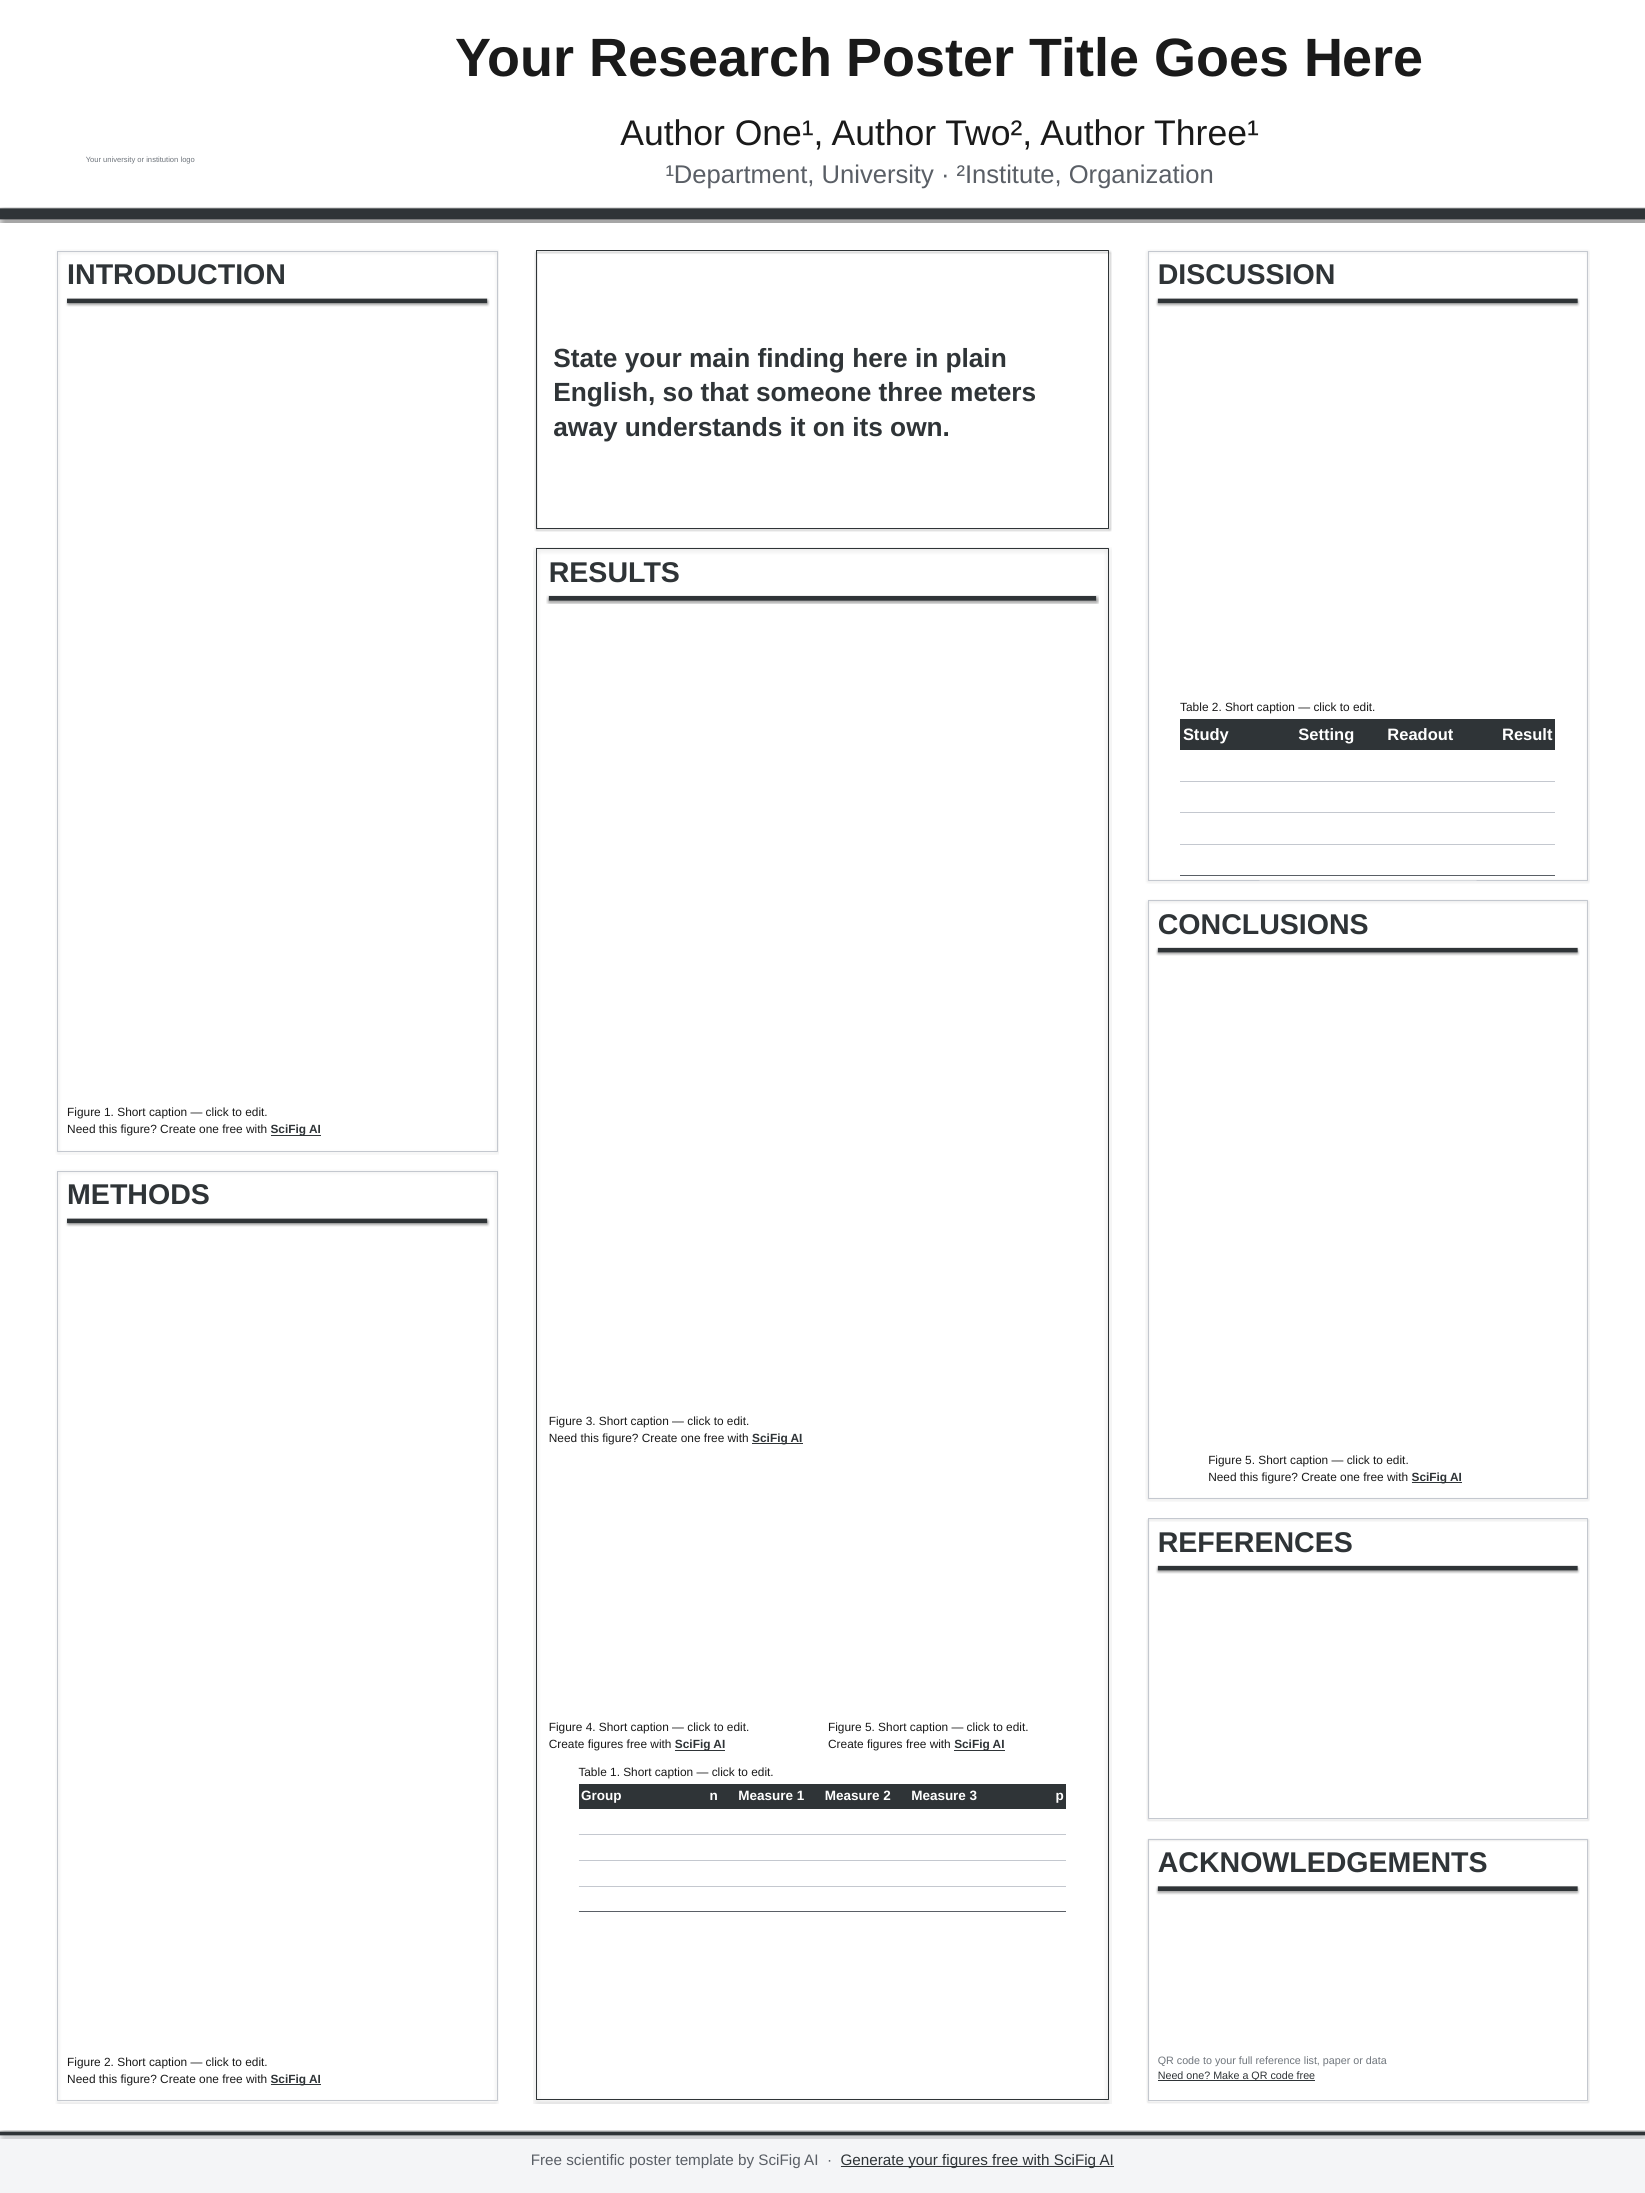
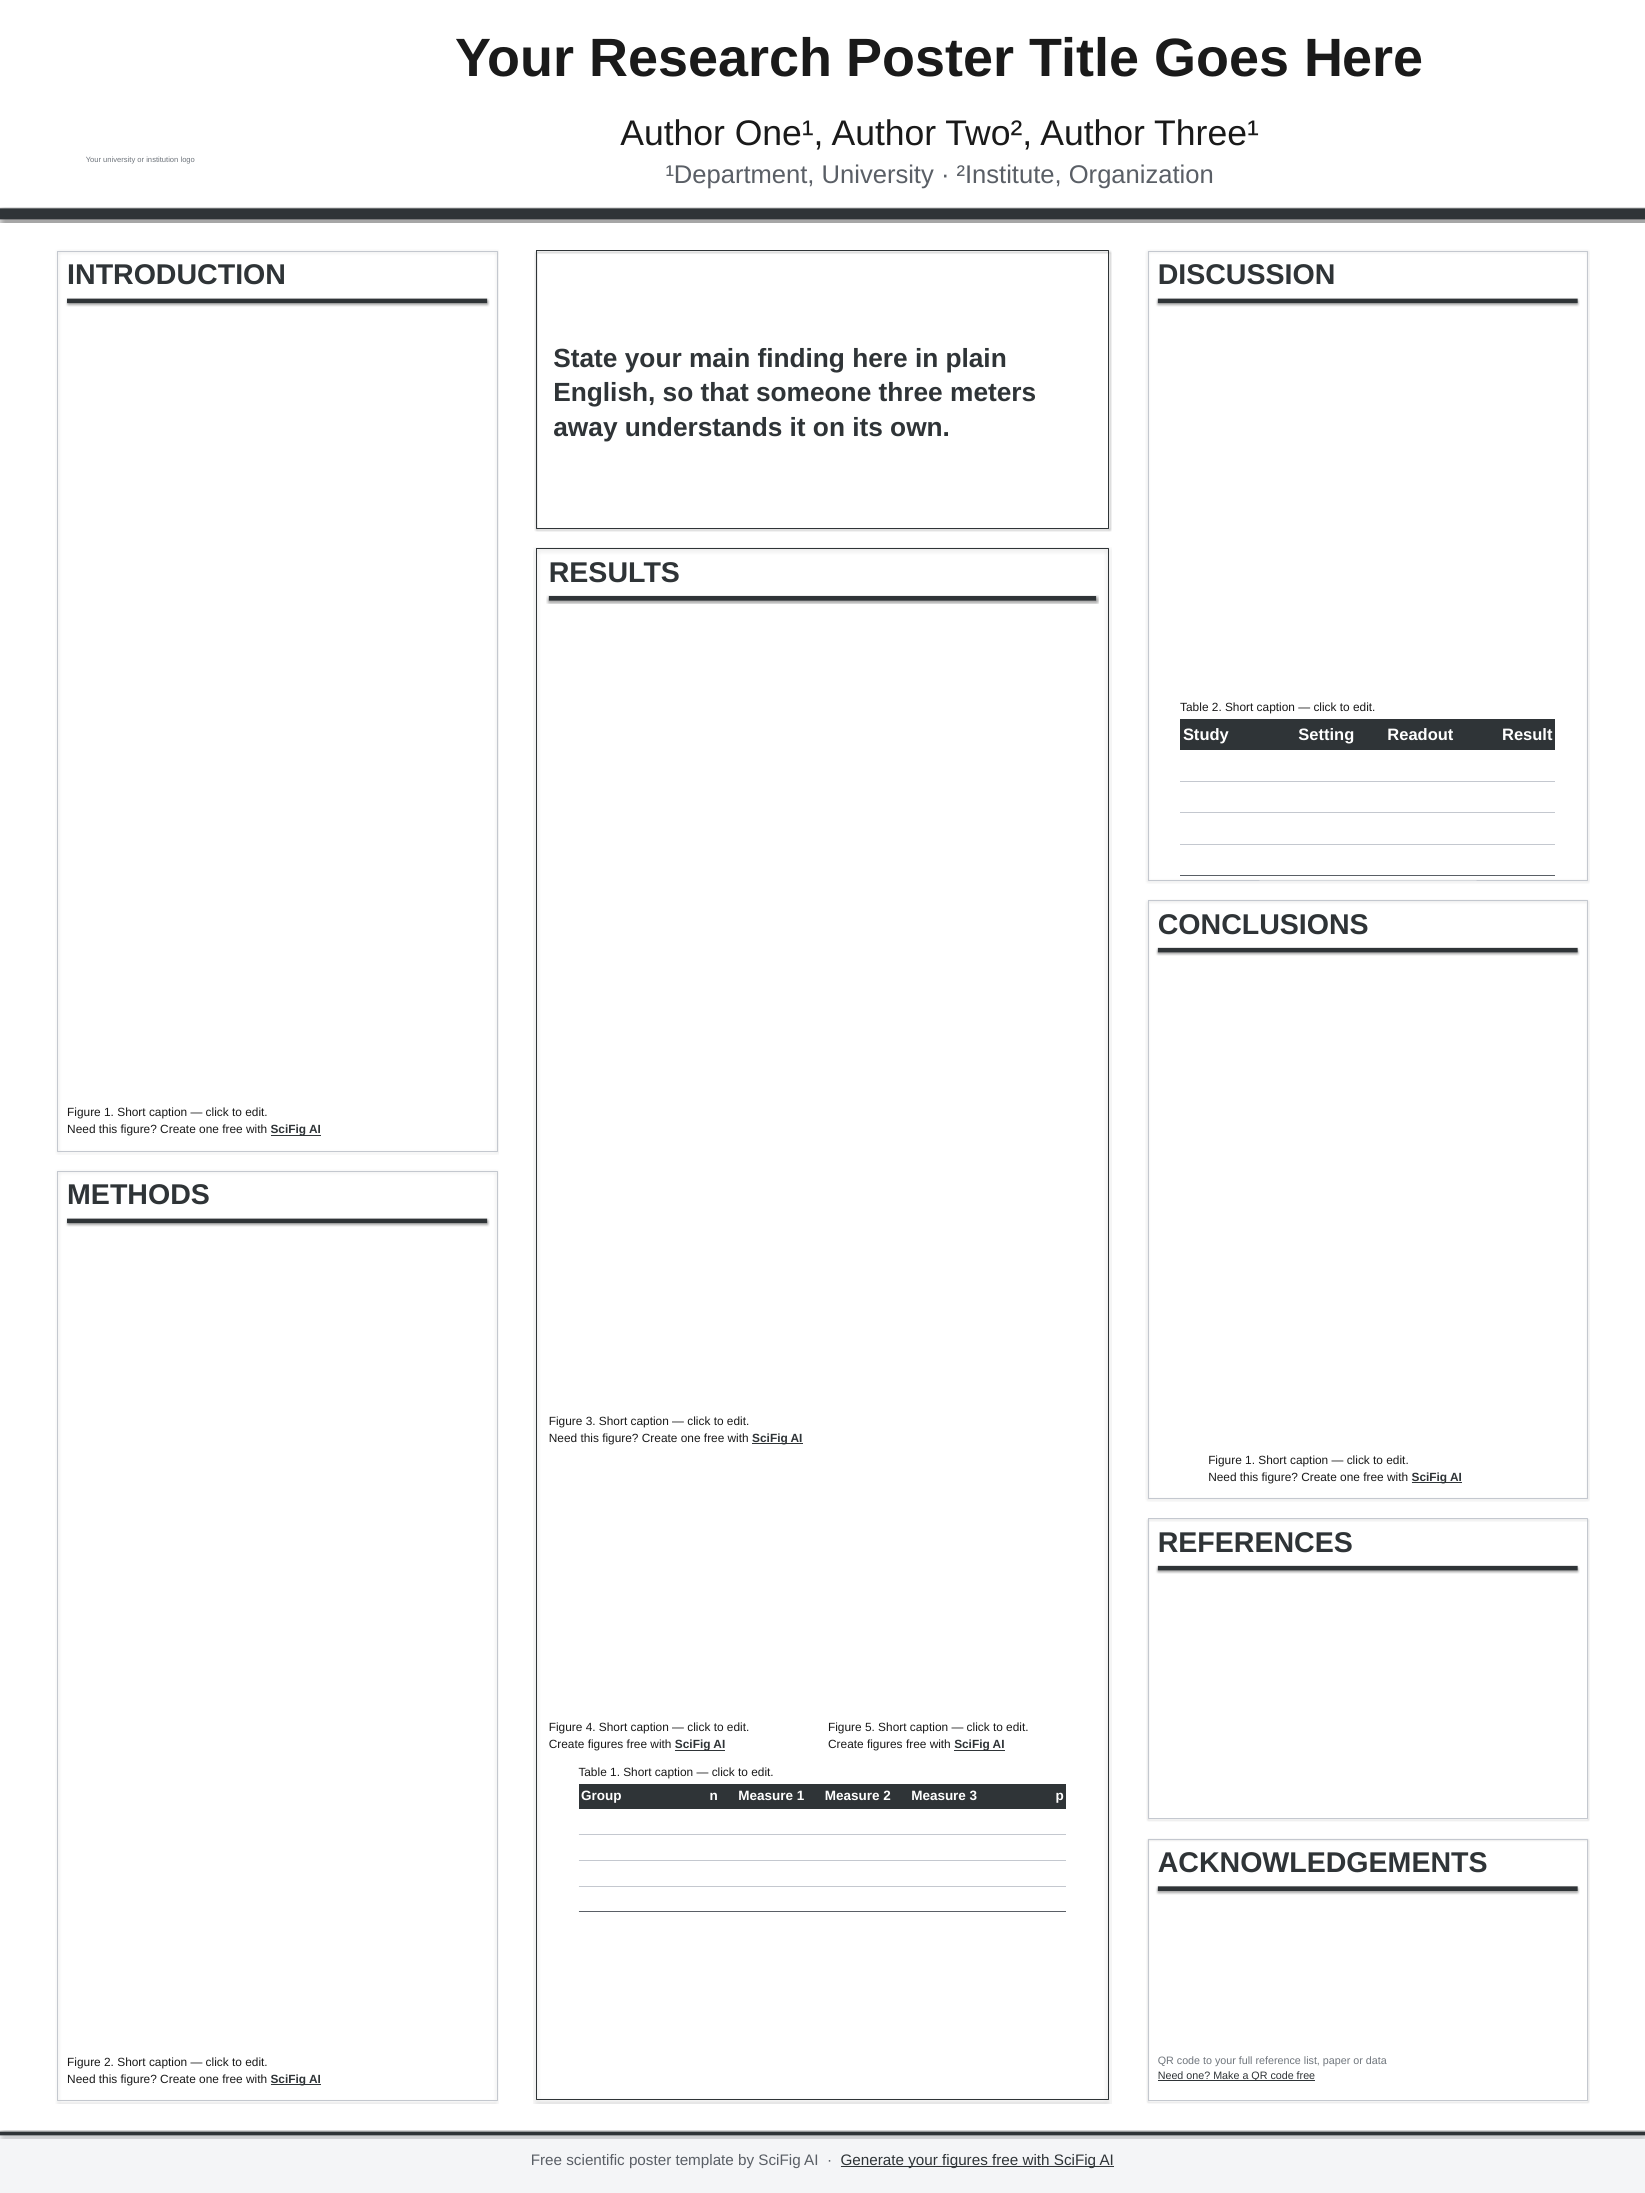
5 at (1250, 1460): 5 -> 1
